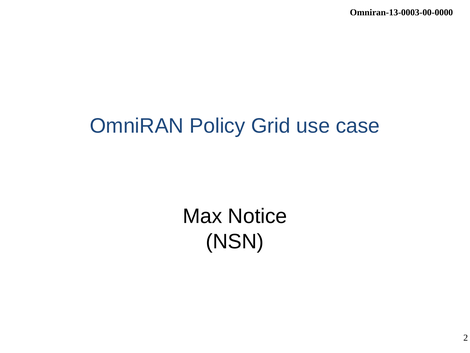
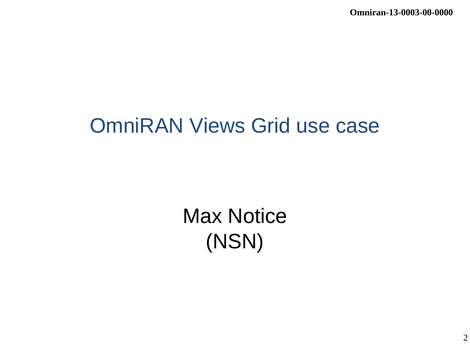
Policy: Policy -> Views
